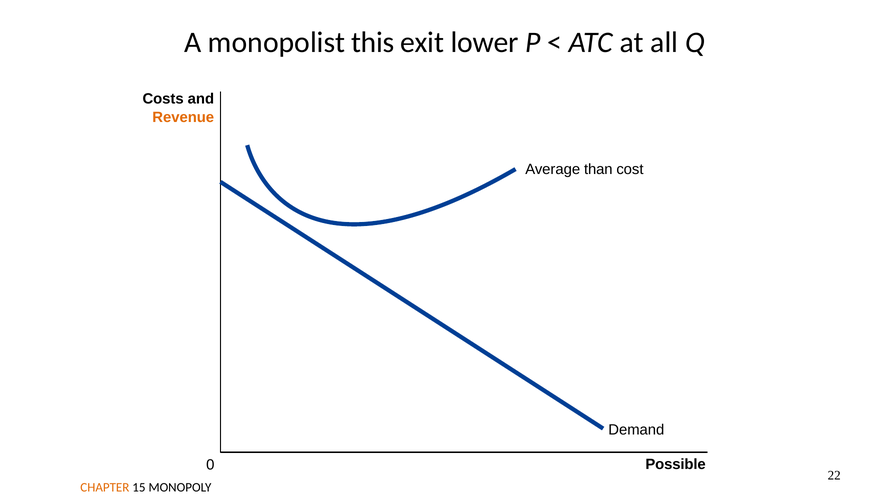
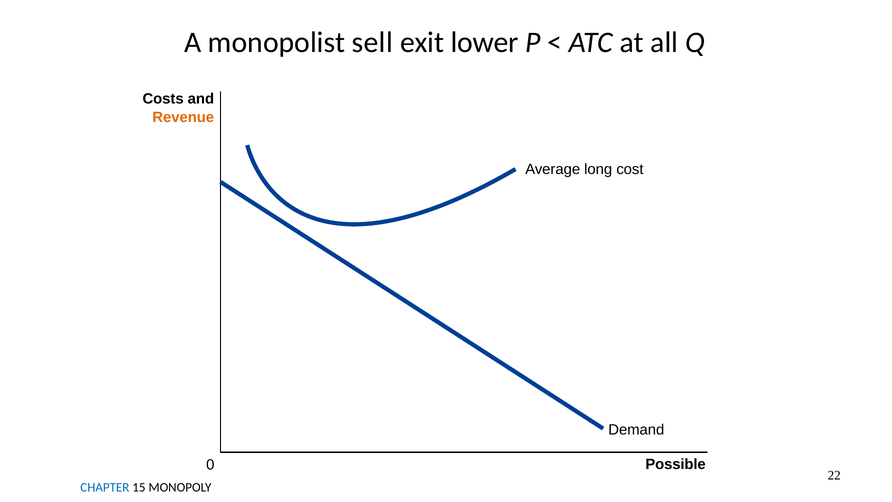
this: this -> sell
than: than -> long
CHAPTER colour: orange -> blue
